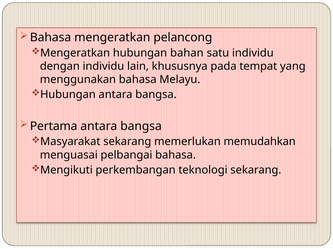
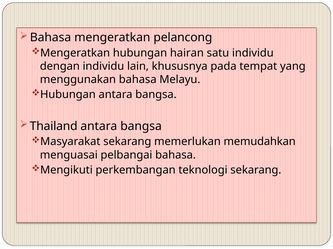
bahan: bahan -> hairan
Pertama: Pertama -> Thailand
